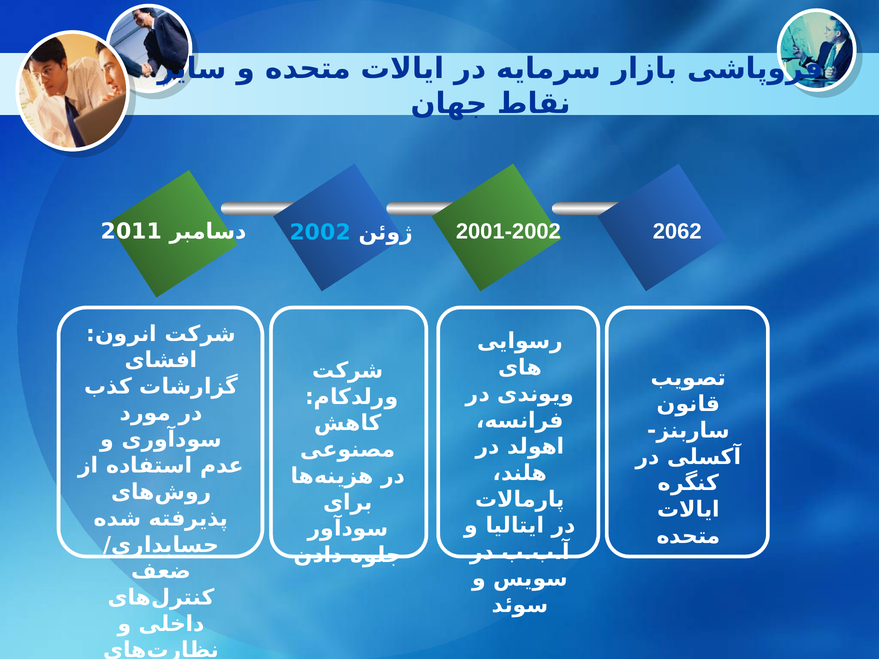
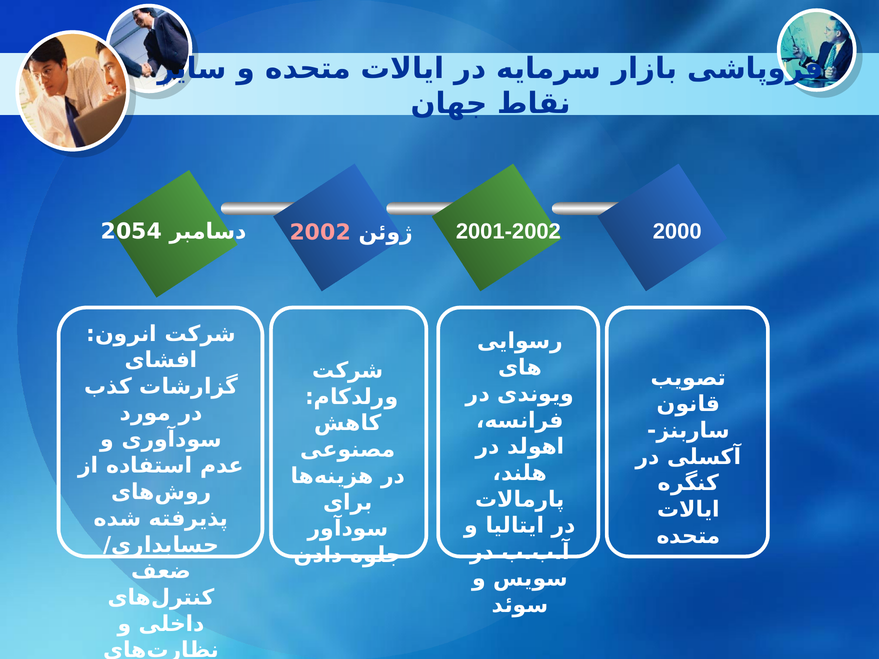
2011: 2011 -> 2054
2002 colour: light blue -> pink
2062: 2062 -> 2000
